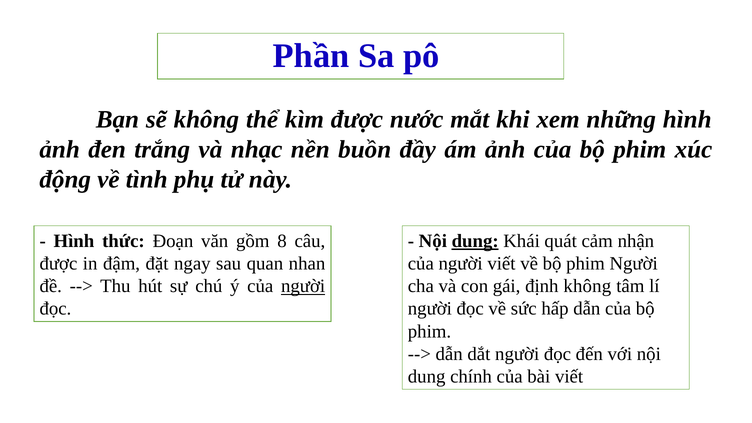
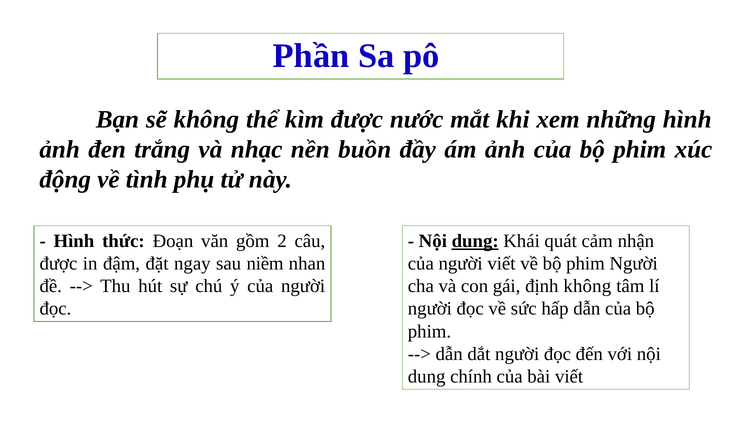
8: 8 -> 2
quan: quan -> niềm
người at (303, 286) underline: present -> none
